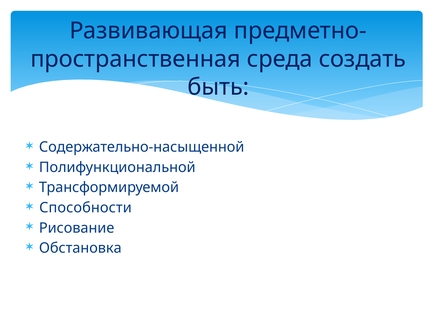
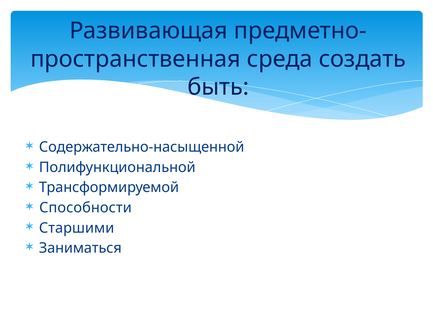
Рисование: Рисование -> Старшими
Обстановка: Обстановка -> Заниматься
